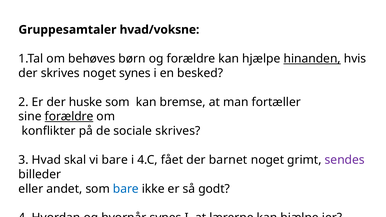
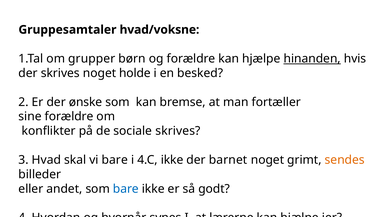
behøves: behøves -> grupper
noget synes: synes -> holde
huske: huske -> ønske
forældre at (69, 117) underline: present -> none
4.C fået: fået -> ikke
sendes colour: purple -> orange
